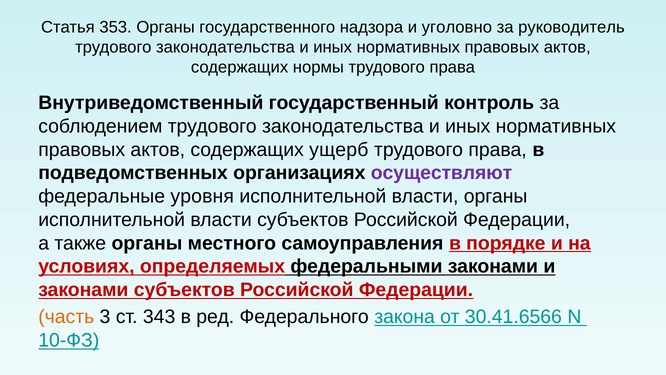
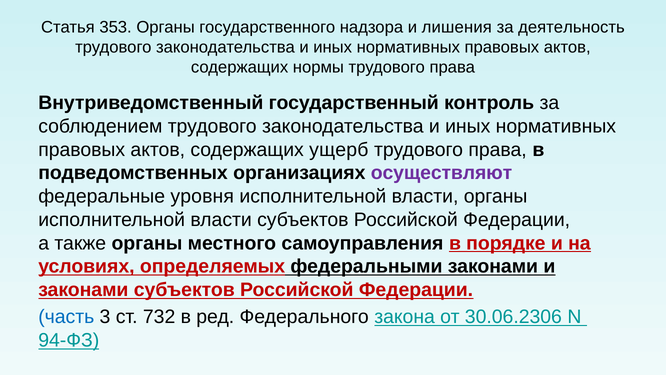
уголовно: уголовно -> лишения
руководитель: руководитель -> деятельность
часть colour: orange -> blue
343: 343 -> 732
30.41.6566: 30.41.6566 -> 30.06.2306
10-ФЗ: 10-ФЗ -> 94-ФЗ
